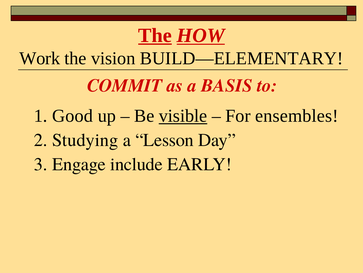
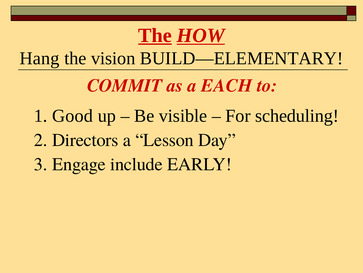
Work: Work -> Hang
BASIS: BASIS -> EACH
visible underline: present -> none
ensembles: ensembles -> scheduling
Studying: Studying -> Directors
